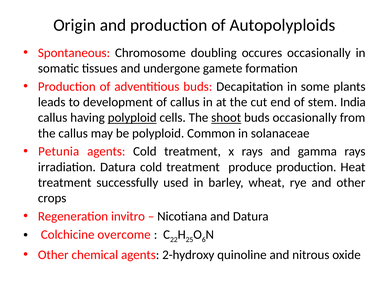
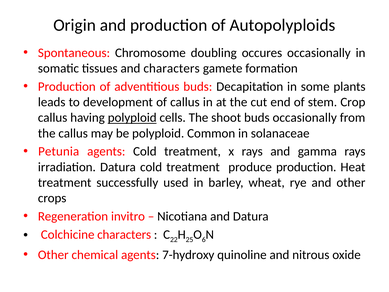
and undergone: undergone -> characters
India: India -> Crop
shoot underline: present -> none
Colchicine overcome: overcome -> characters
2-hydroxy: 2-hydroxy -> 7-hydroxy
